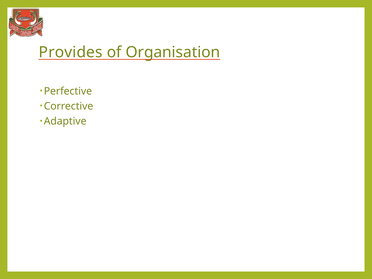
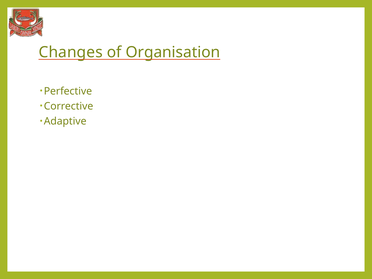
Provides: Provides -> Changes
